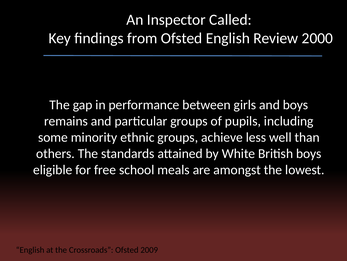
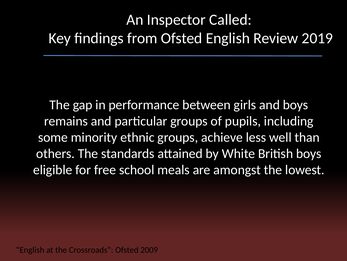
2000: 2000 -> 2019
